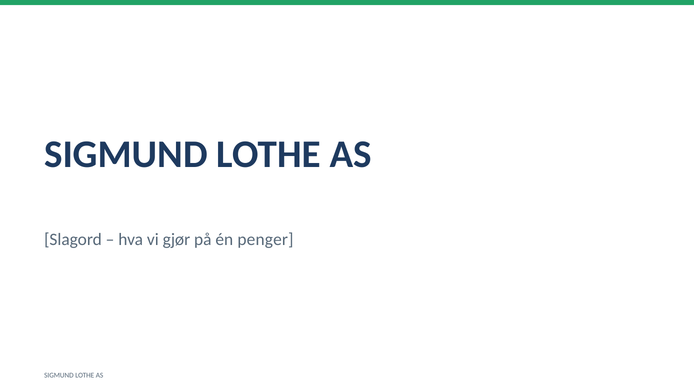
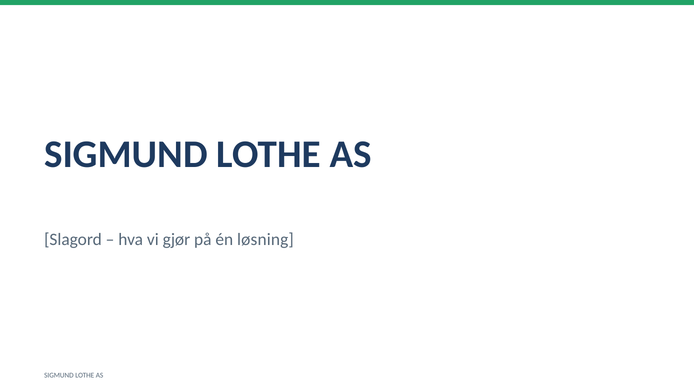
penger: penger -> løsning
